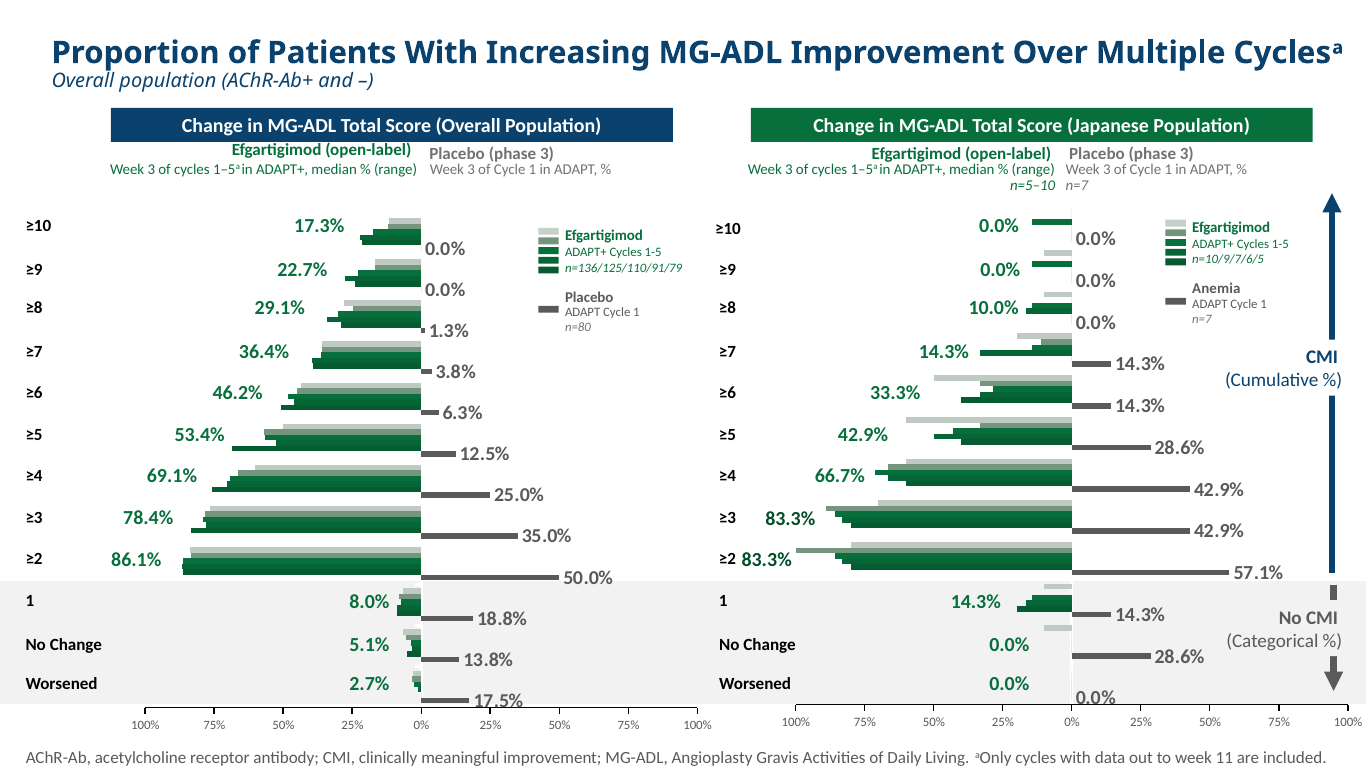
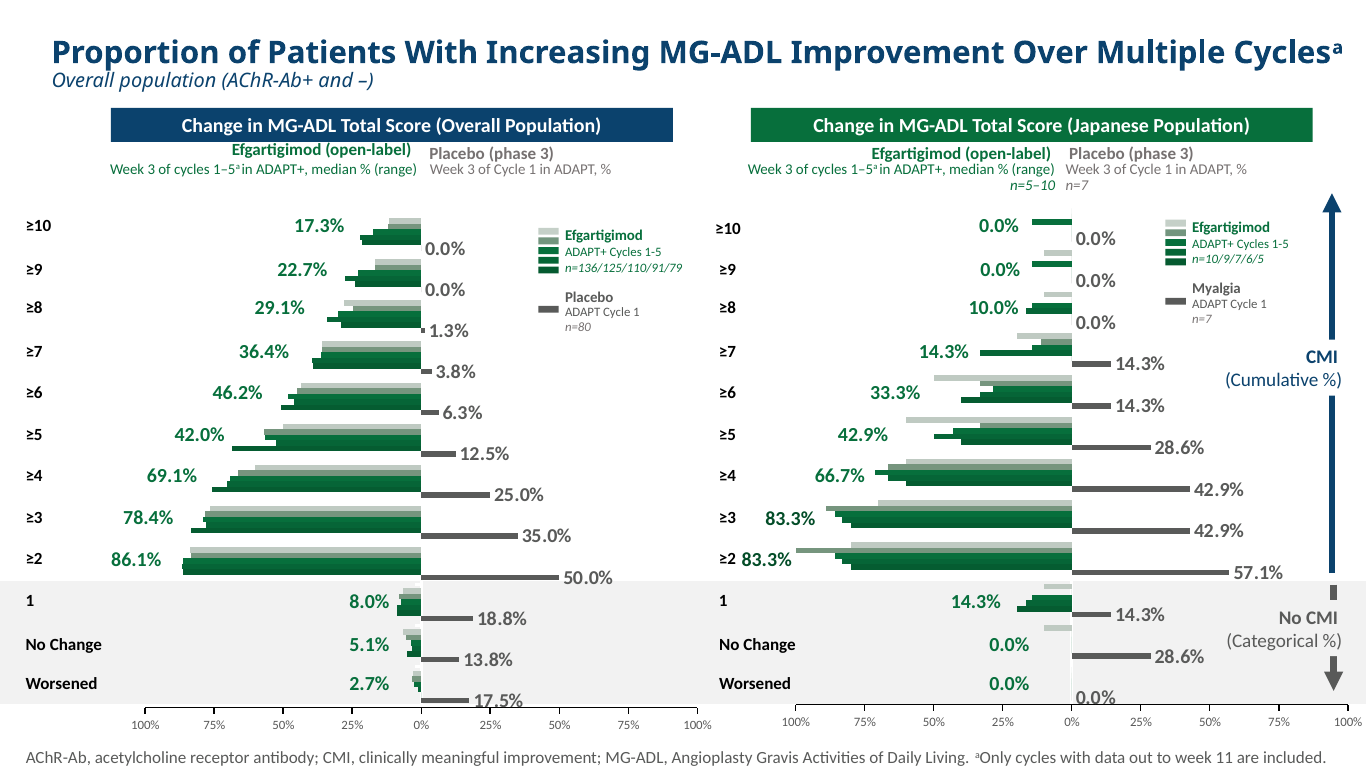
Anemia: Anemia -> Myalgia
53.4%: 53.4% -> 42.0%
